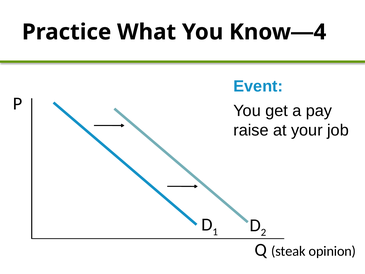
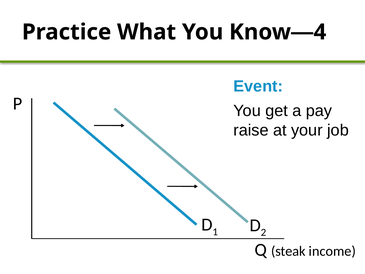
opinion: opinion -> income
